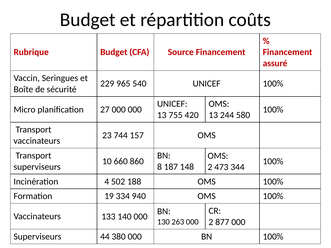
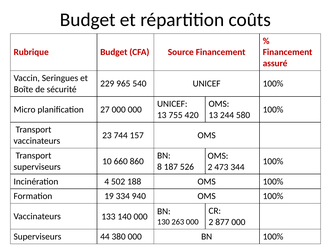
148: 148 -> 526
